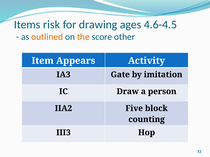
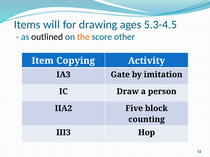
risk: risk -> will
4.6-4.5: 4.6-4.5 -> 5.3-4.5
outlined colour: orange -> black
Appears: Appears -> Copying
